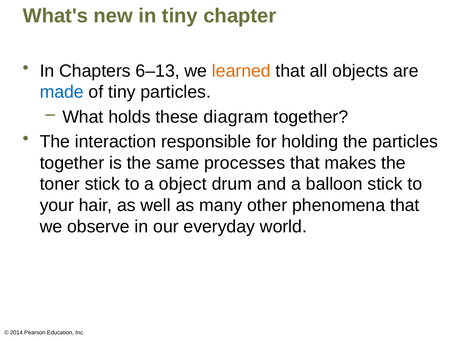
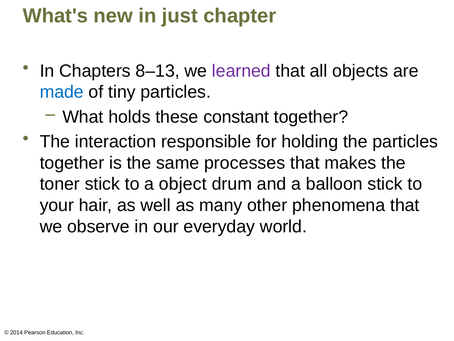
in tiny: tiny -> just
6–13: 6–13 -> 8–13
learned colour: orange -> purple
diagram: diagram -> constant
